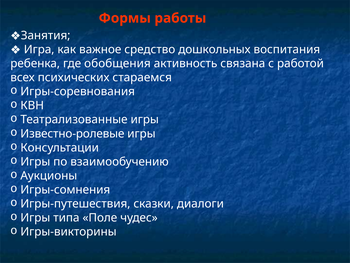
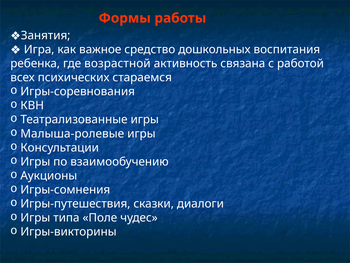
обобщения: обобщения -> возрастной
Известно-ролевые: Известно-ролевые -> Малыша-ролевые
